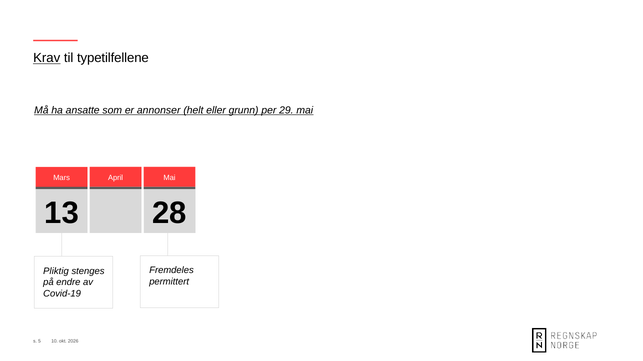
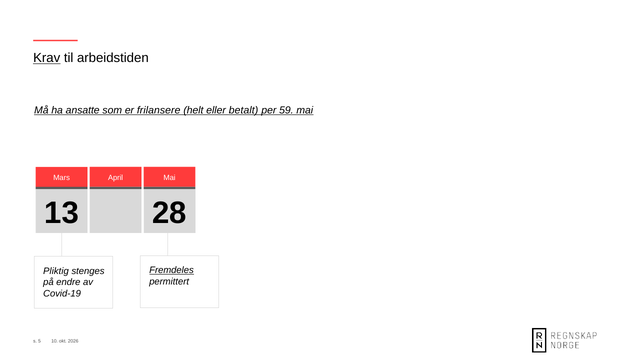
typetilfellene: typetilfellene -> arbeidstiden
annonser: annonser -> frilansere
grunn: grunn -> betalt
29: 29 -> 59
Fremdeles underline: none -> present
